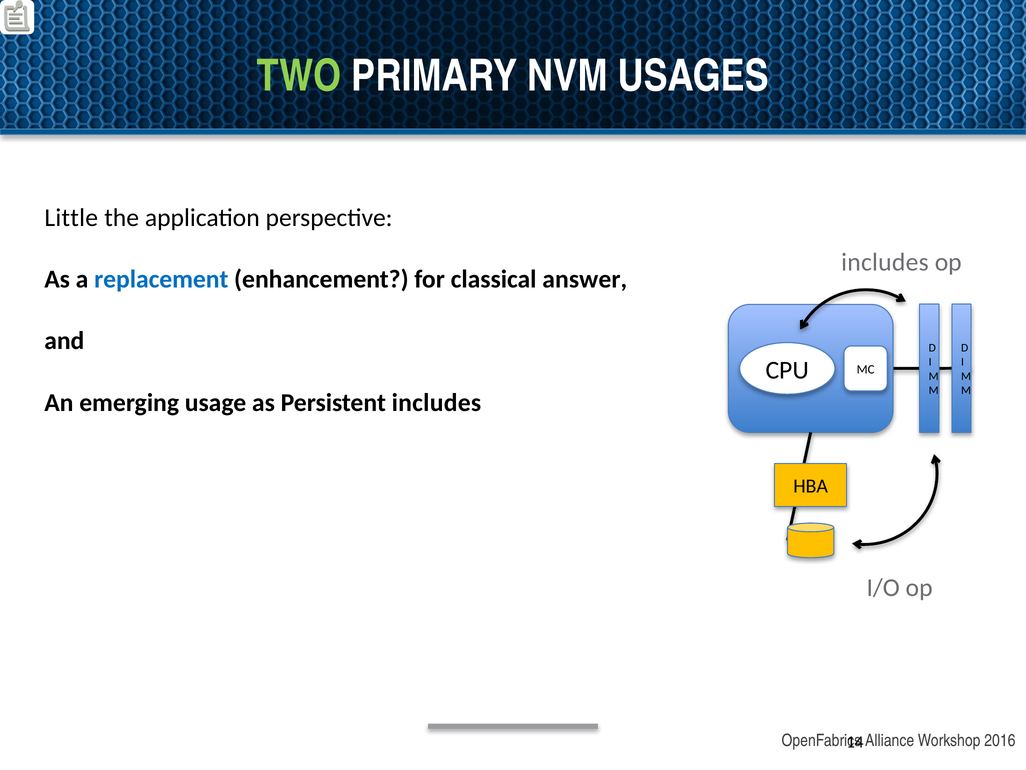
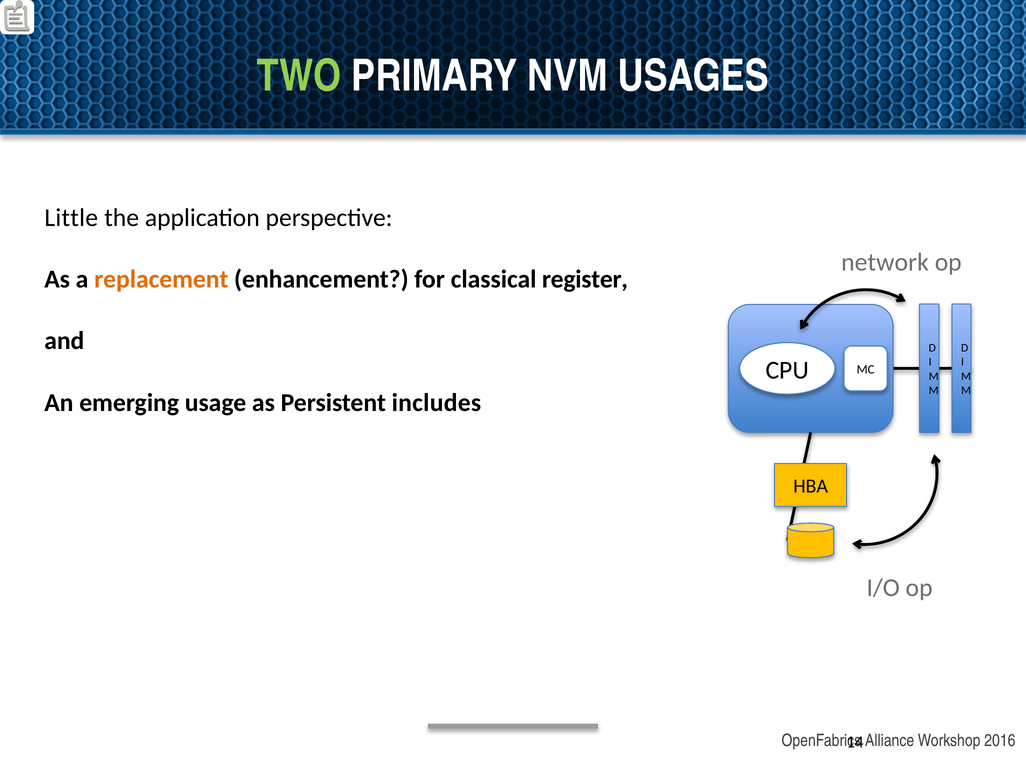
includes at (885, 262): includes -> network
replacement colour: blue -> orange
answer: answer -> register
